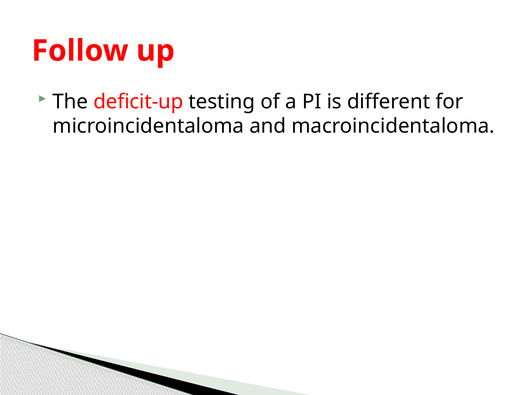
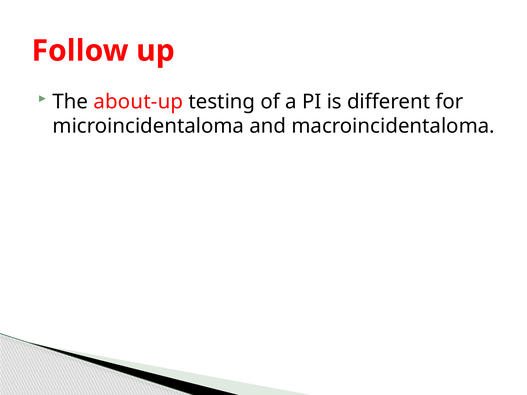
deficit-up: deficit-up -> about-up
